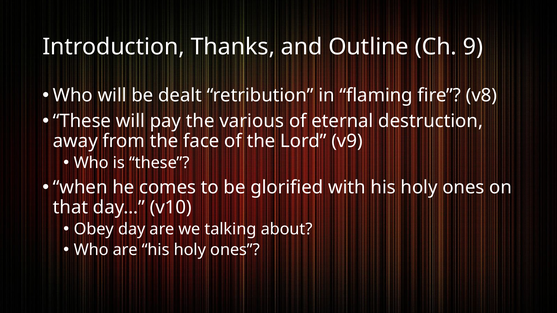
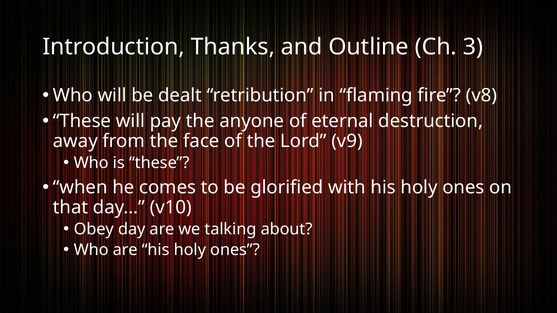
9: 9 -> 3
various: various -> anyone
